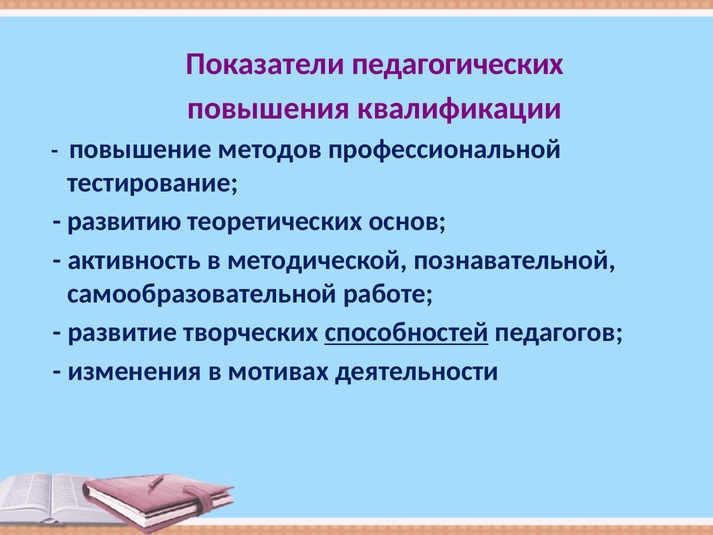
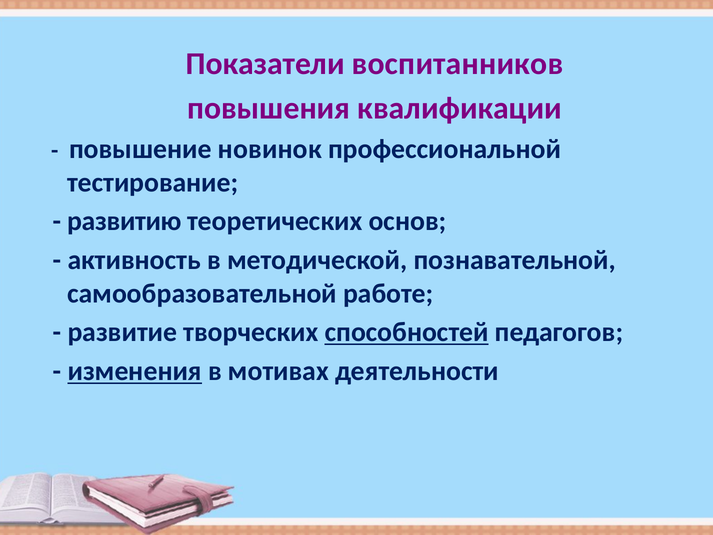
педагогических: педагогических -> воспитанников
методов: методов -> новинок
изменения underline: none -> present
